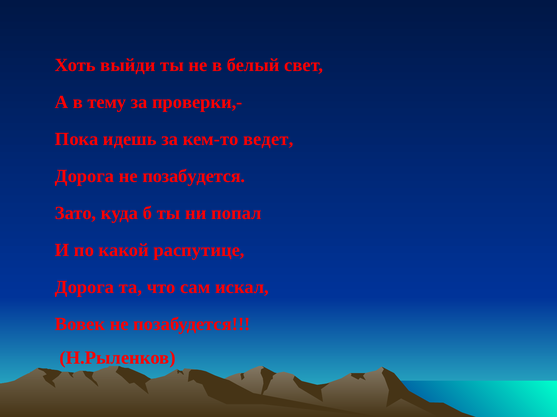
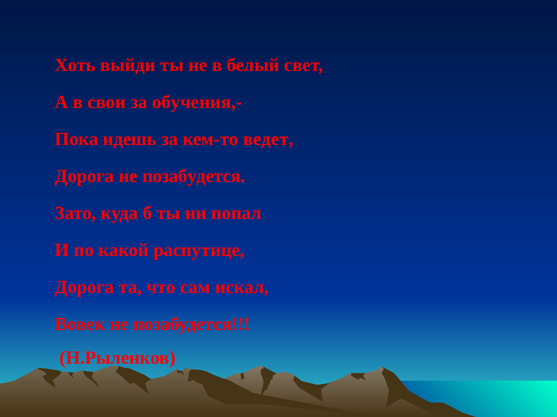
тему: тему -> свои
проверки,-: проверки,- -> обучения,-
